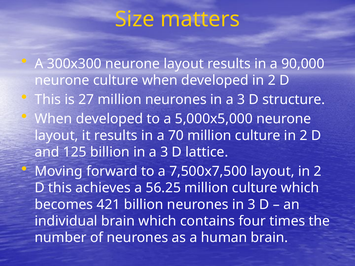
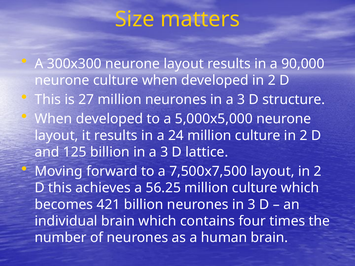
70: 70 -> 24
